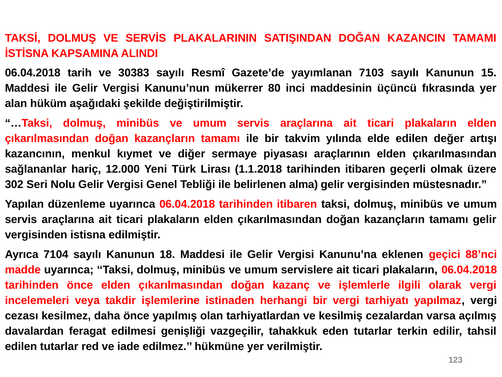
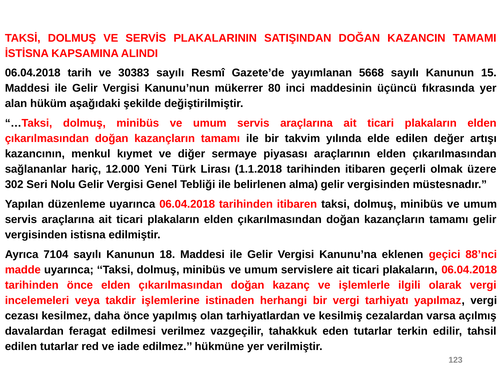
7103: 7103 -> 5668
genişliği: genişliği -> verilmez
